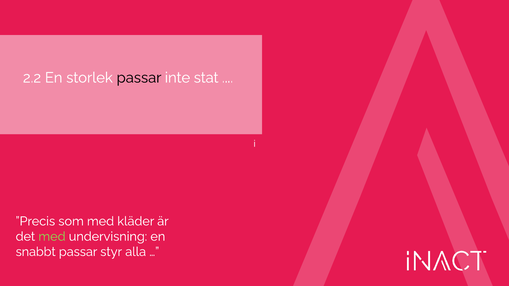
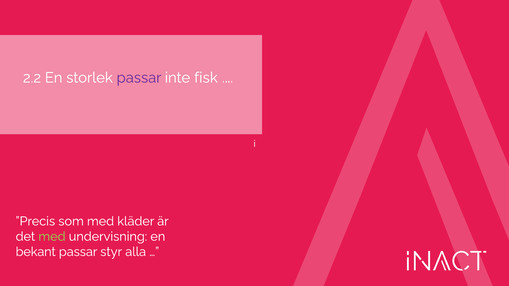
passar at (139, 78) colour: black -> purple
stat: stat -> fisk
snabbt: snabbt -> bekant
